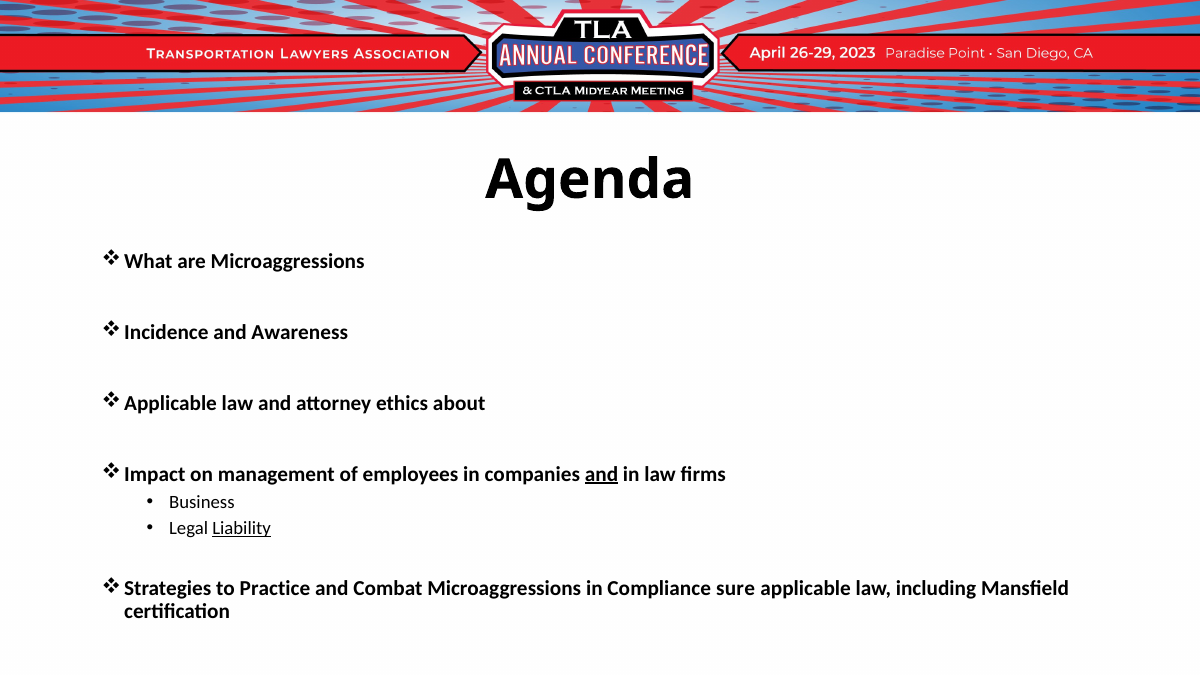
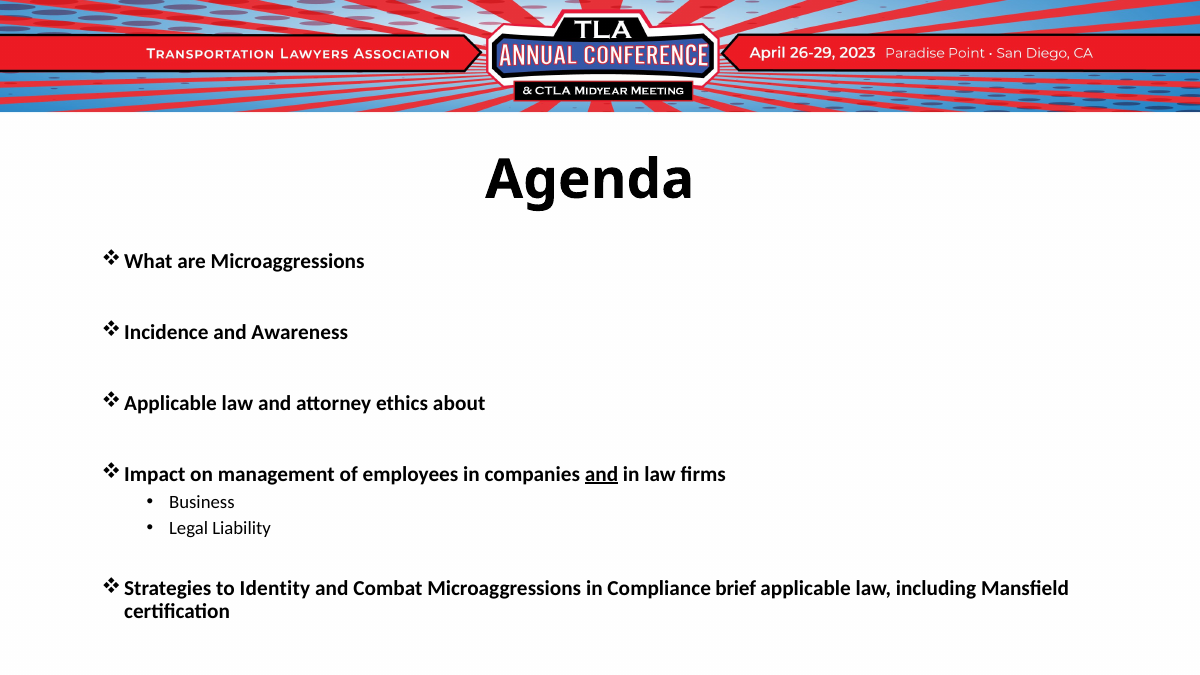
Liability underline: present -> none
Practice: Practice -> Identity
sure: sure -> brief
